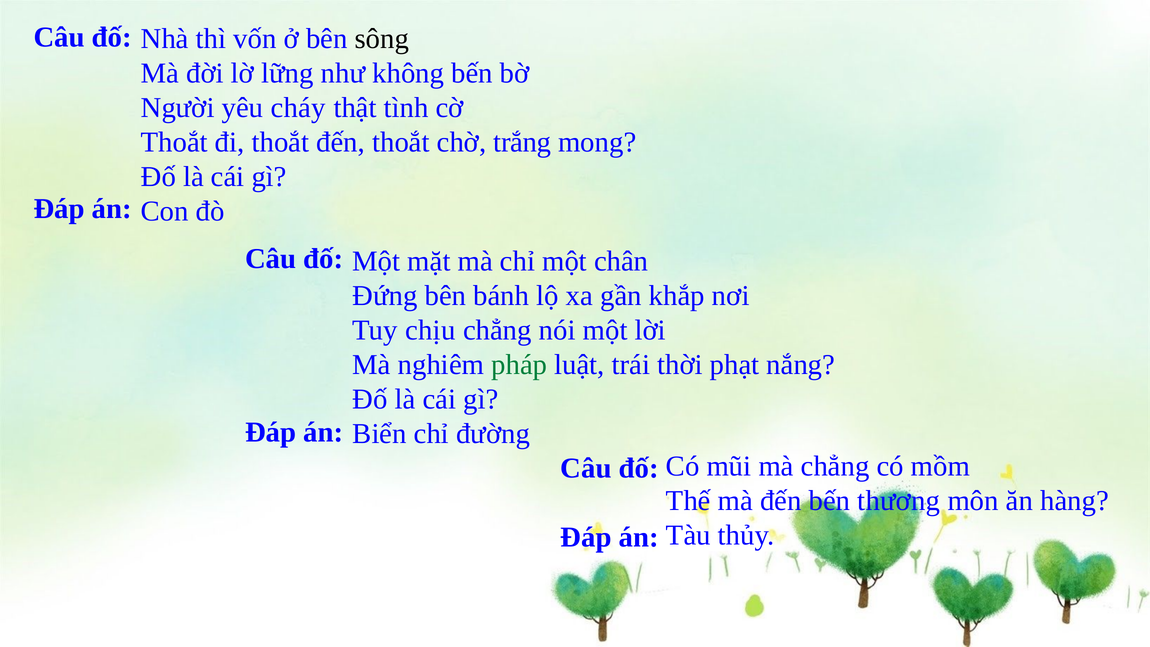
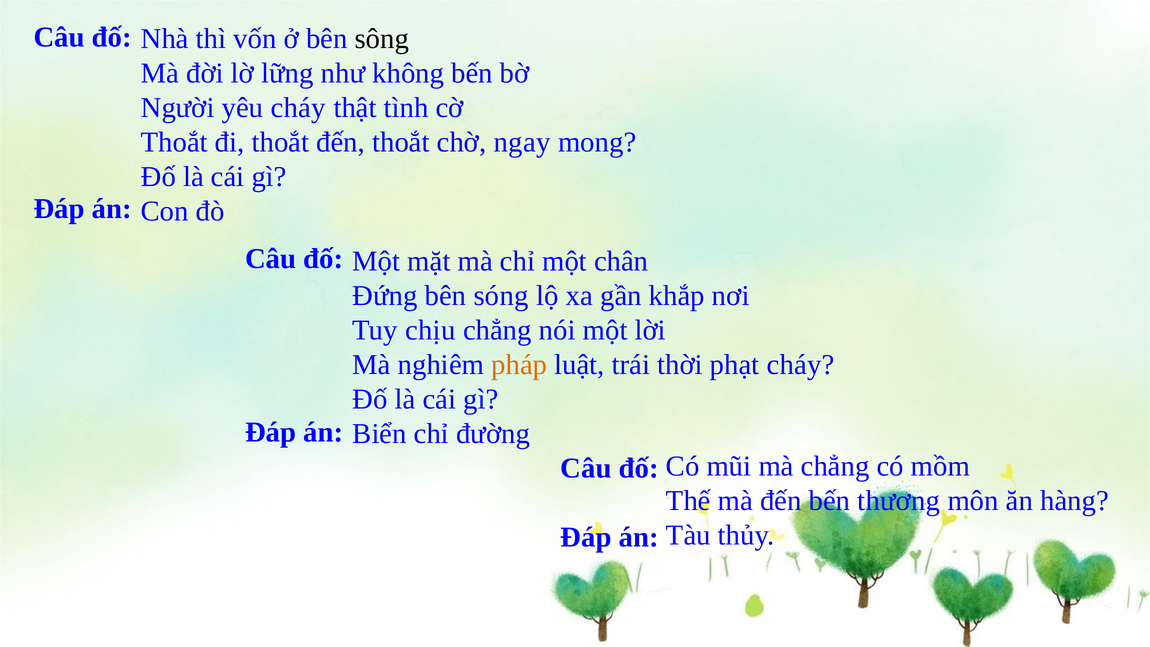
trắng: trắng -> ngay
bánh: bánh -> sóng
pháp colour: green -> orange
phạt nắng: nắng -> cháy
